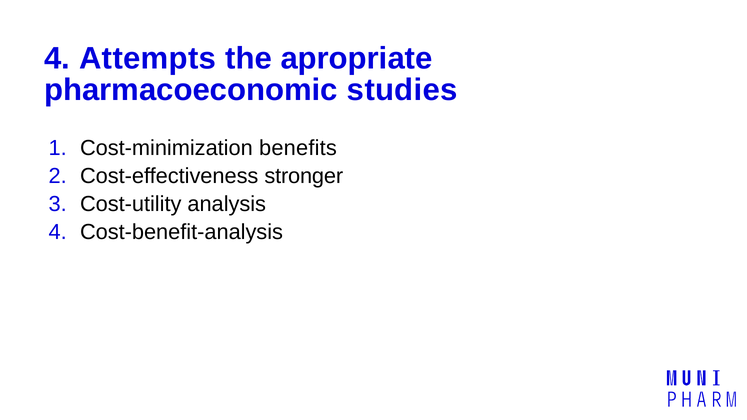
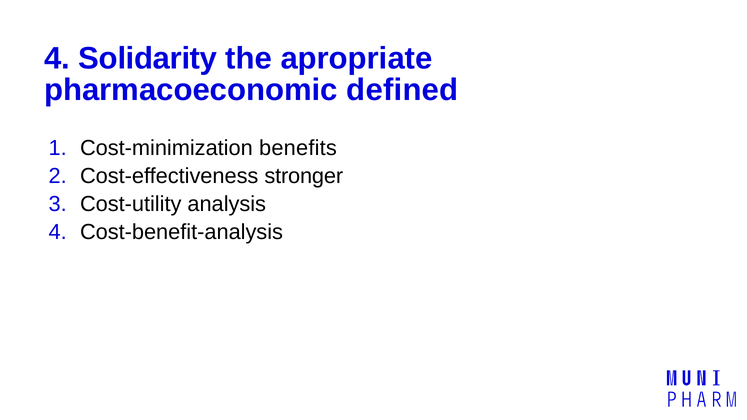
Attempts: Attempts -> Solidarity
studies: studies -> defined
